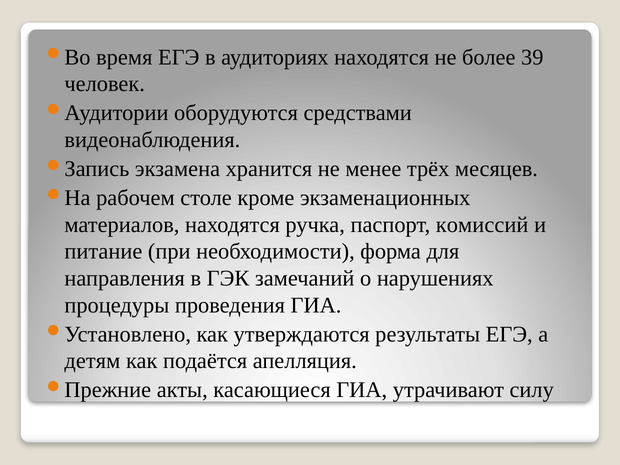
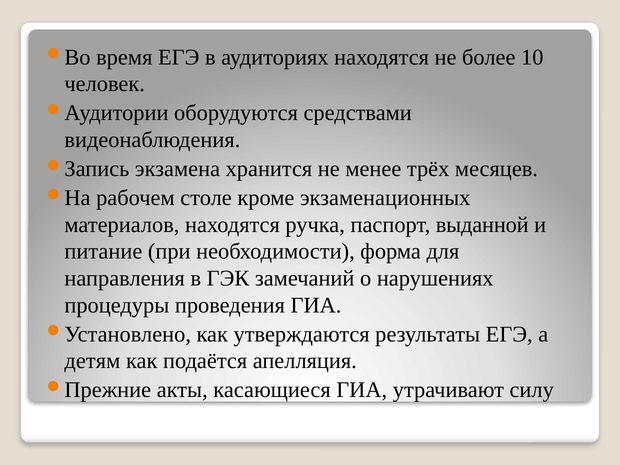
39: 39 -> 10
комиссий: комиссий -> выданной
